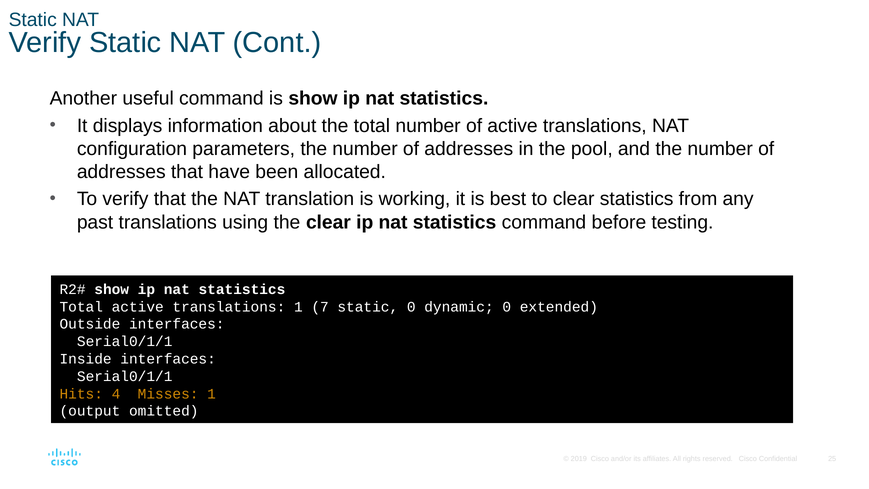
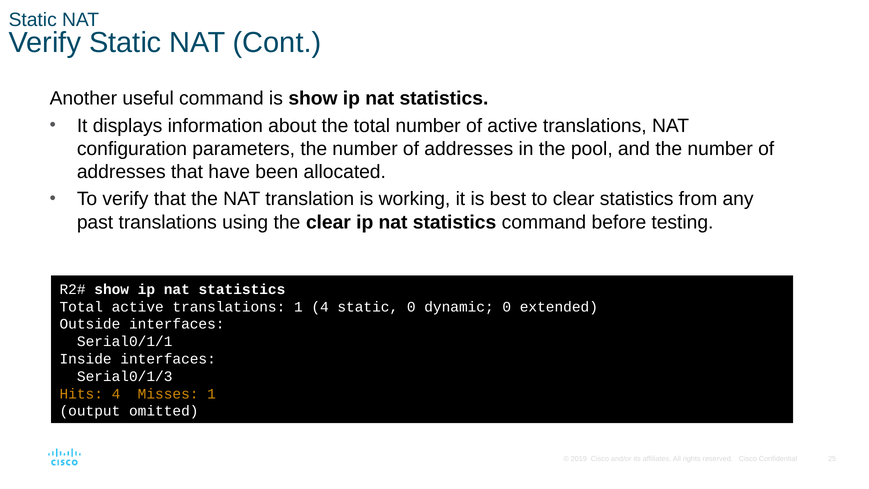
1 7: 7 -> 4
Serial0/1/1 at (125, 376): Serial0/1/1 -> Serial0/1/3
